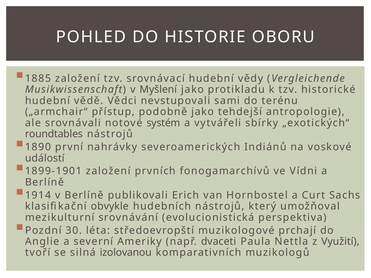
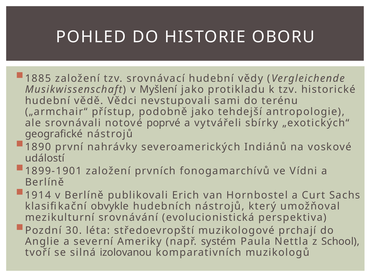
systém: systém -> poprvé
roundtables: roundtables -> geografické
dvaceti: dvaceti -> systém
Využití: Využití -> School
